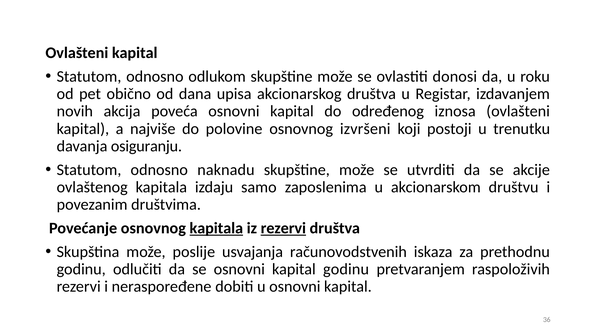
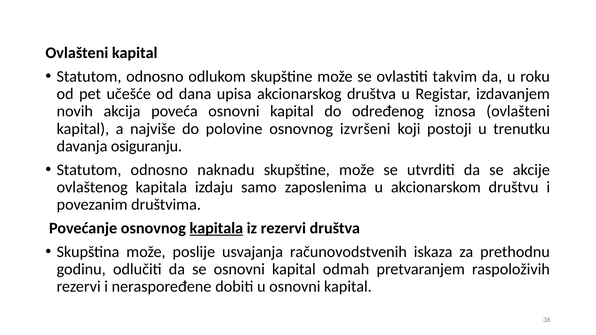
donosi: donosi -> takvim
obično: obično -> učešće
rezervi at (283, 228) underline: present -> none
kapital godinu: godinu -> odmah
